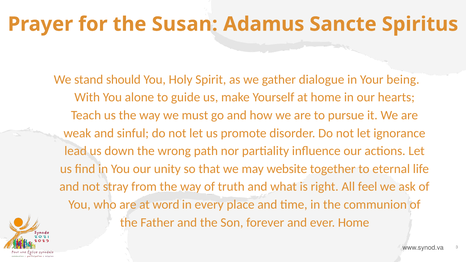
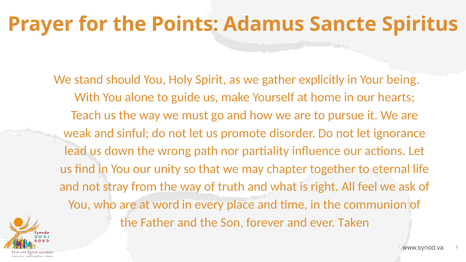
Susan: Susan -> Points
dialogue: dialogue -> explicitly
website: website -> chapter
ever Home: Home -> Taken
